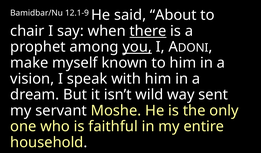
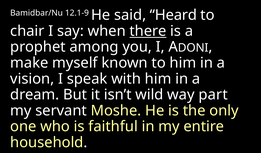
About: About -> Heard
you underline: present -> none
sent: sent -> part
